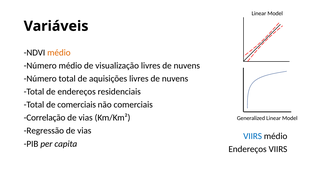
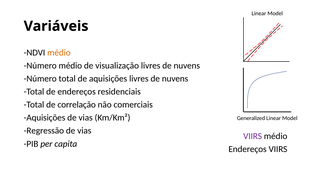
de comerciais: comerciais -> correlação
Correlação at (45, 118): Correlação -> Aquisições
VIIRS at (253, 136) colour: blue -> purple
